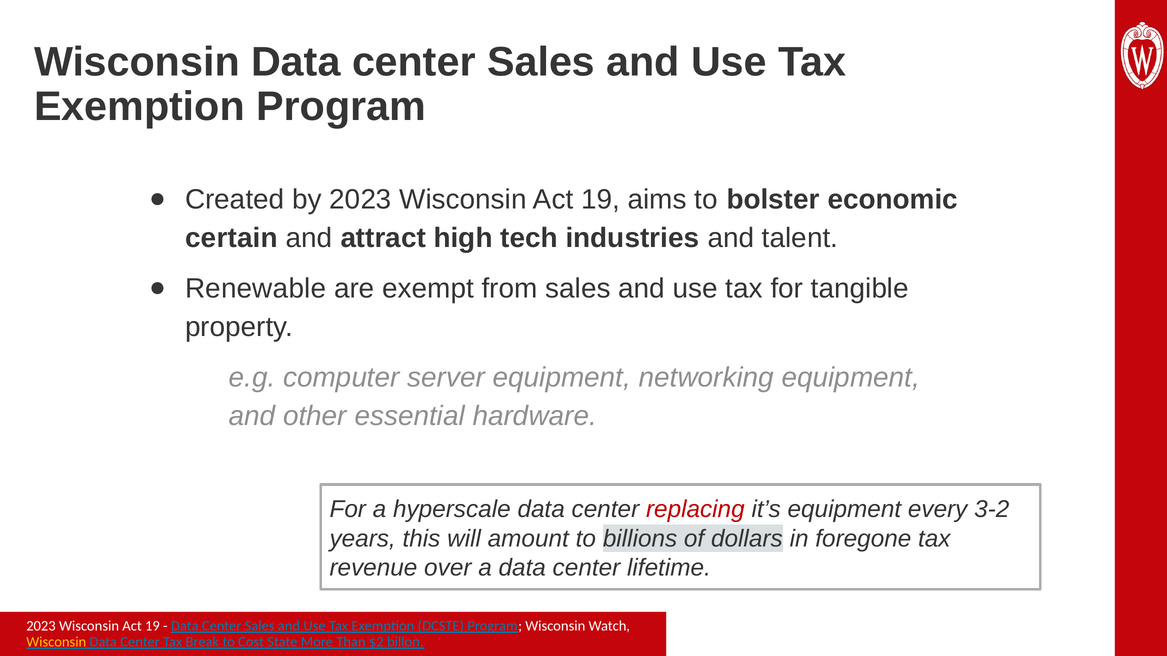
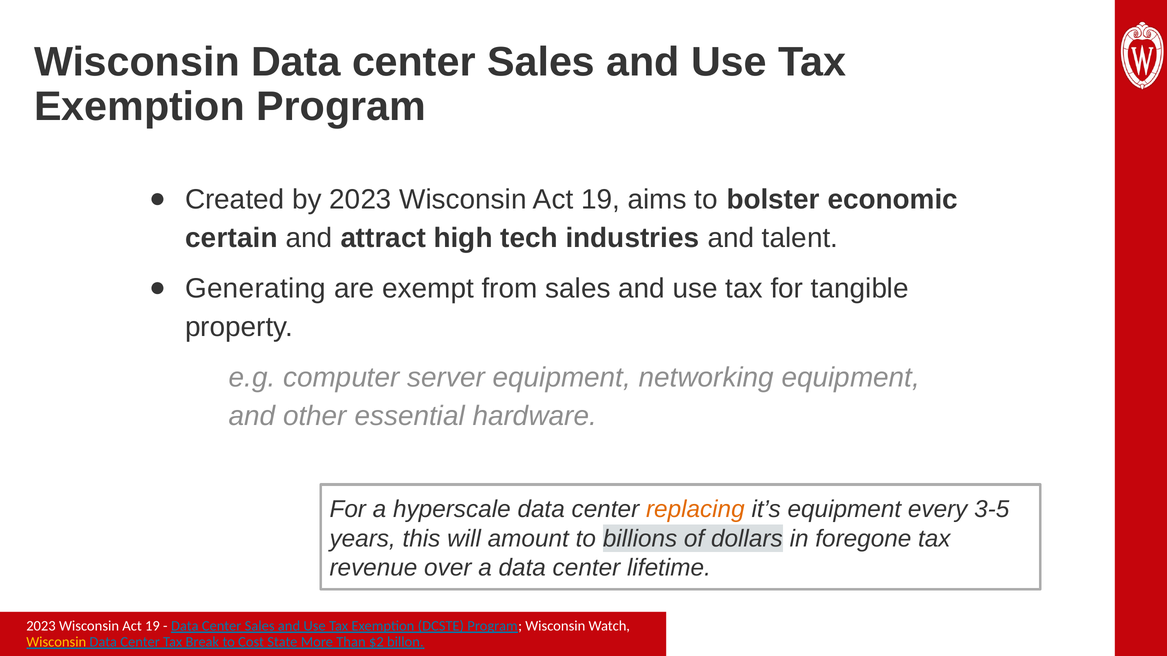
Renewable: Renewable -> Generating
replacing colour: red -> orange
3-2: 3-2 -> 3-5
